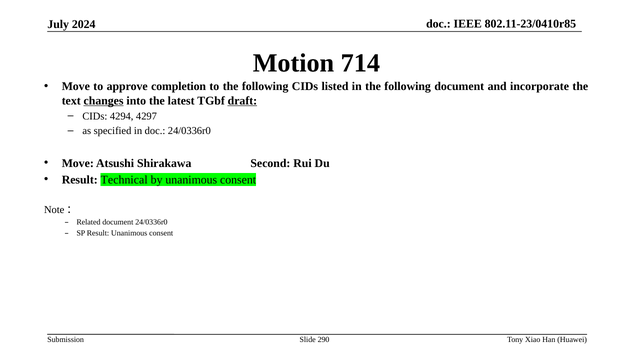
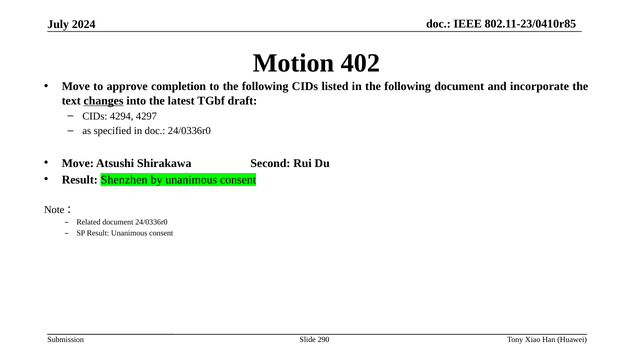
714: 714 -> 402
draft underline: present -> none
Technical: Technical -> Shenzhen
